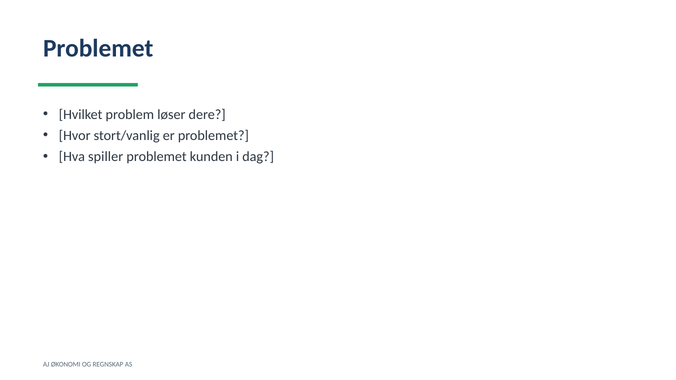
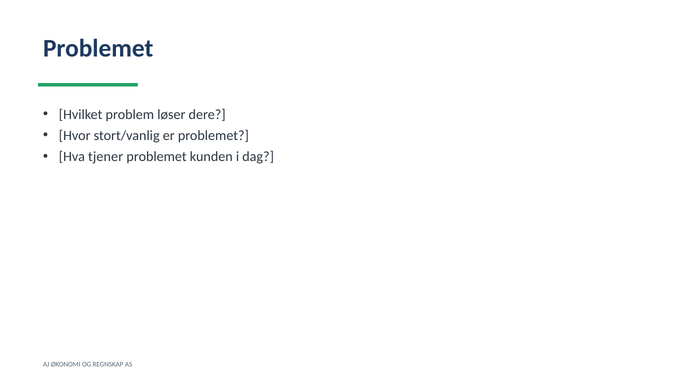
spiller: spiller -> tjener
